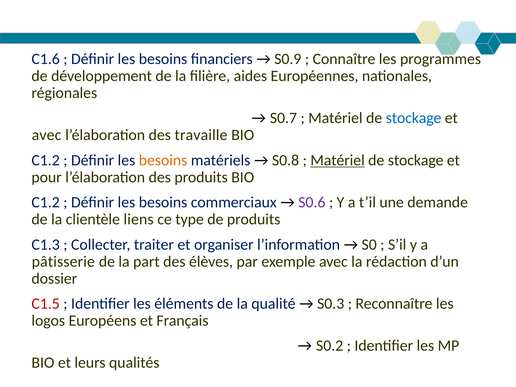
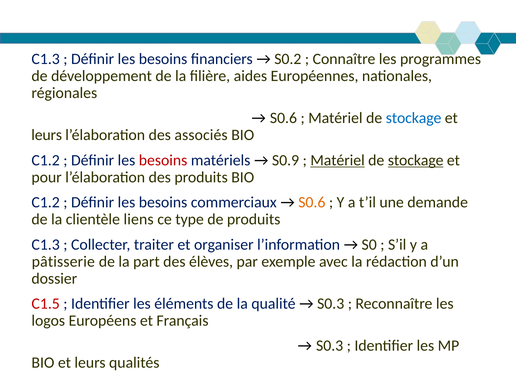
C1.6 at (46, 59): C1.6 -> C1.3
S0.9: S0.9 -> S0.2
S0.7 at (283, 118): S0.7 -> S0.6
avec at (47, 135): avec -> leurs
travaille: travaille -> associés
besoins at (163, 160) colour: orange -> red
S0.8: S0.8 -> S0.9
stockage at (416, 160) underline: none -> present
S0.6 at (312, 202) colour: purple -> orange
S0.2 at (330, 346): S0.2 -> S0.3
